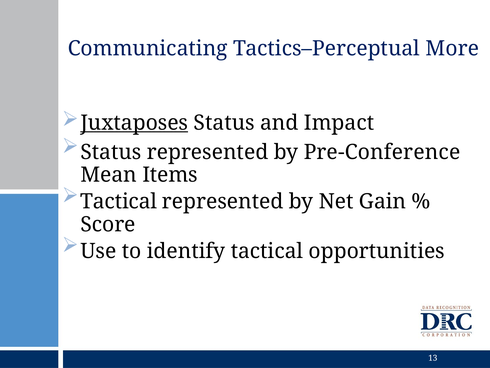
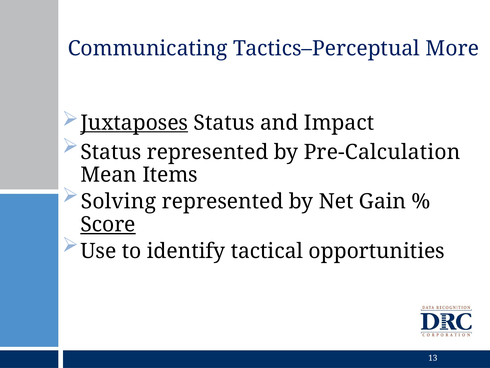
Pre-Conference: Pre-Conference -> Pre-Calculation
Tactical at (119, 201): Tactical -> Solving
Score underline: none -> present
